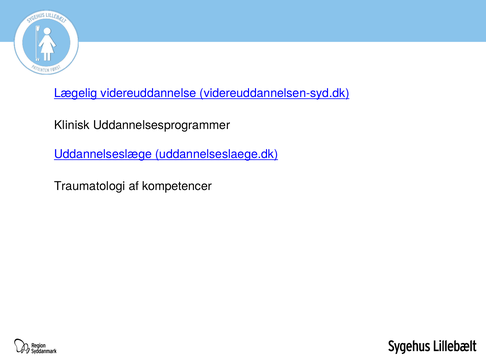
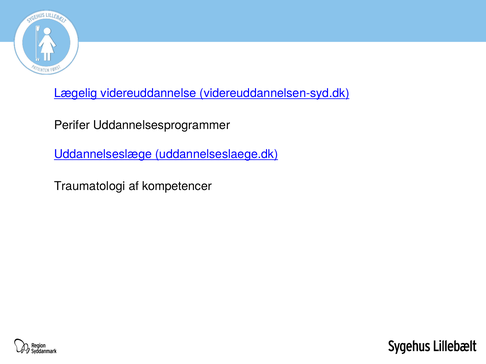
Klinisk: Klinisk -> Perifer
